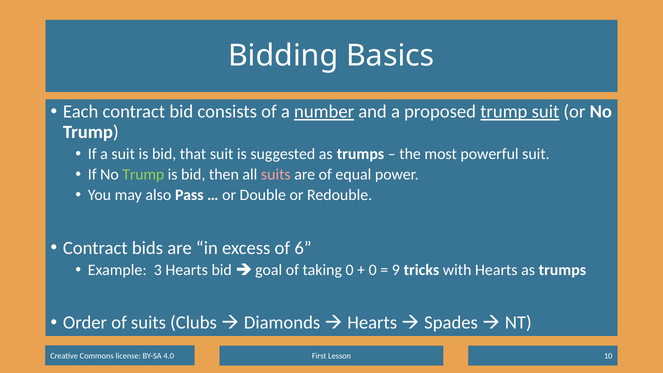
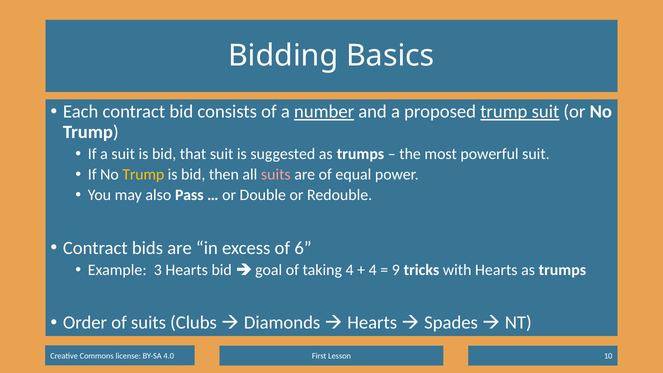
Trump at (143, 175) colour: light green -> yellow
taking 0: 0 -> 4
0 at (373, 270): 0 -> 4
